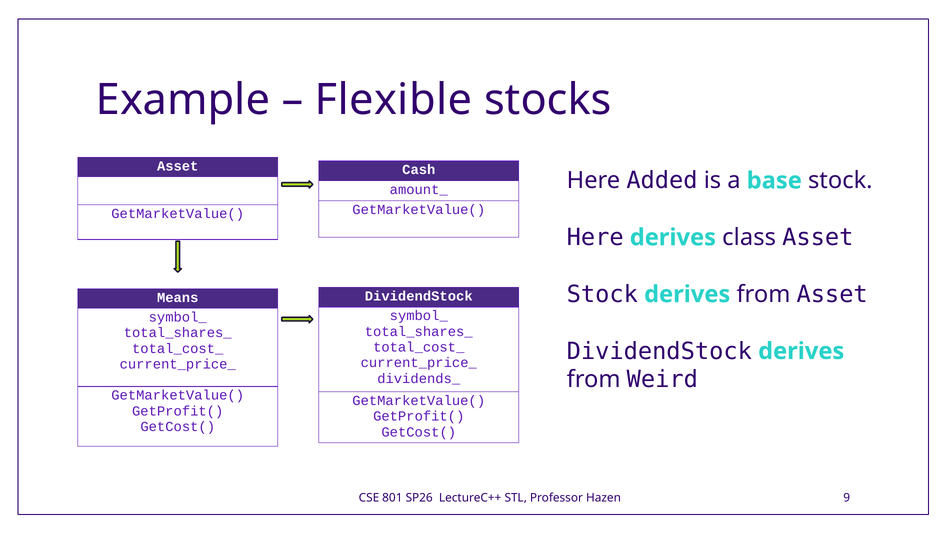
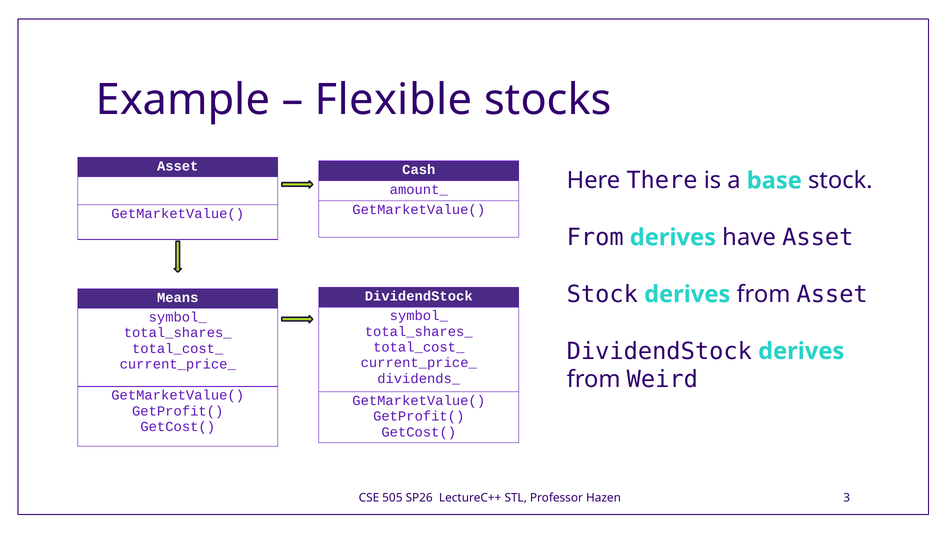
Added: Added -> There
Here at (595, 237): Here -> From
class: class -> have
801: 801 -> 505
9: 9 -> 3
